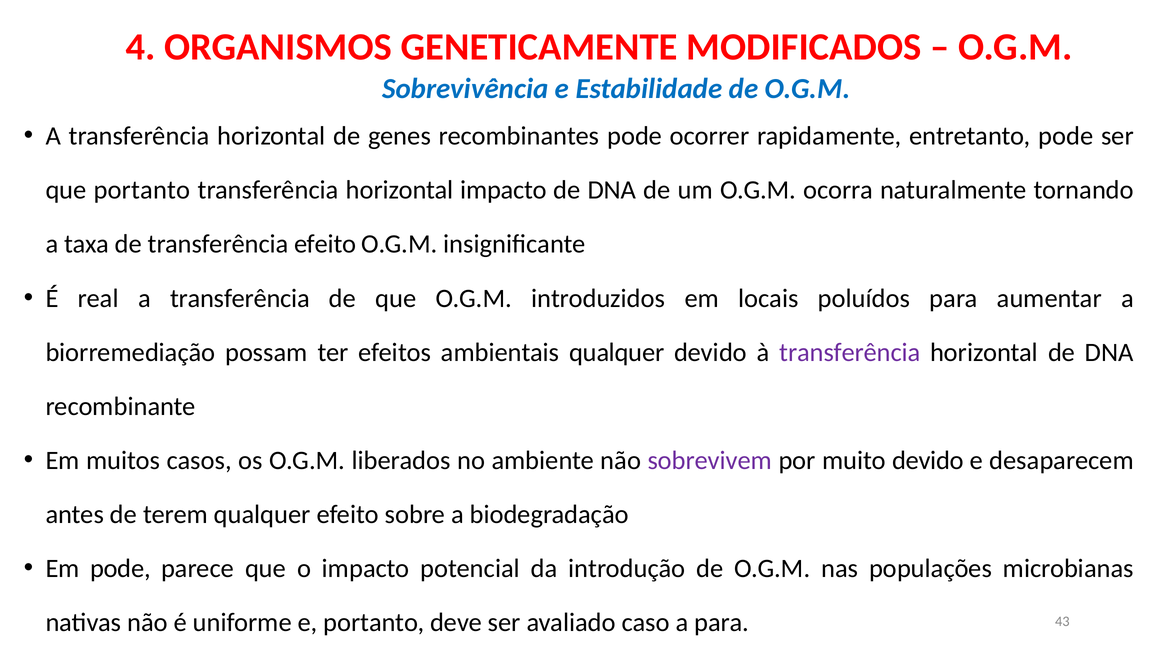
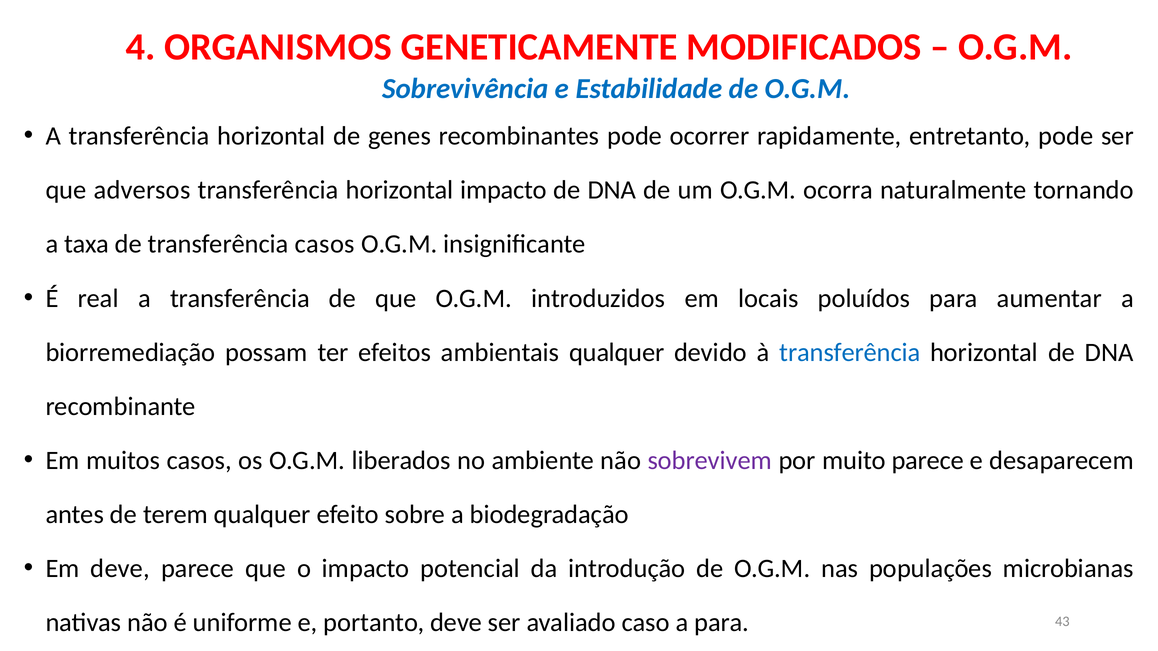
que portanto: portanto -> adversos
transferência efeito: efeito -> casos
transferência at (850, 353) colour: purple -> blue
muito devido: devido -> parece
Em pode: pode -> deve
